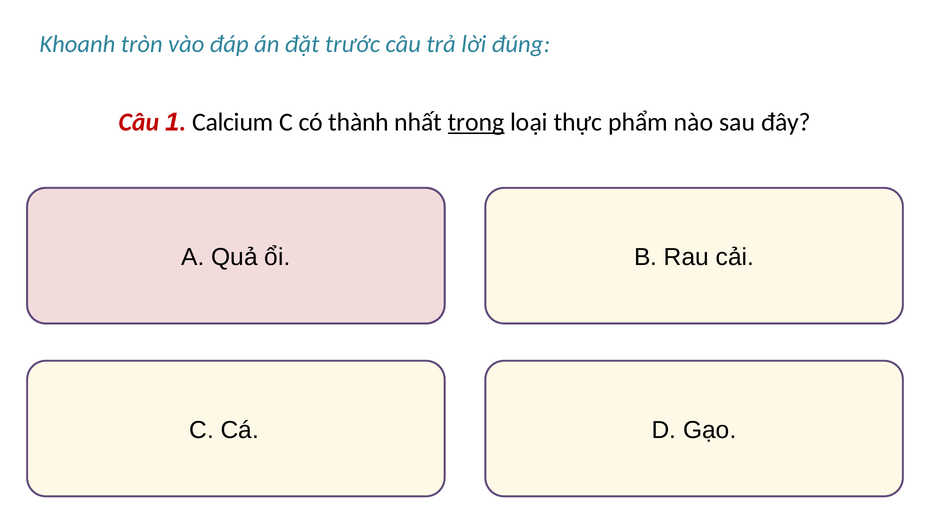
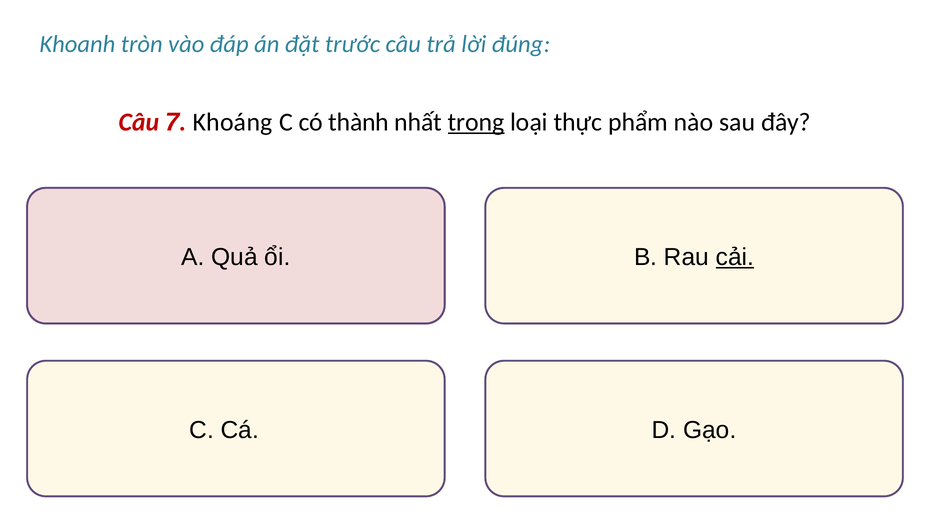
1: 1 -> 7
Calcium: Calcium -> Khoáng
cải underline: none -> present
